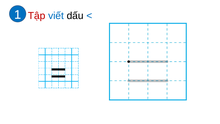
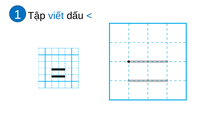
Tập colour: red -> black
